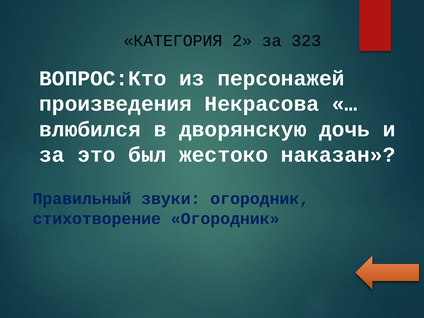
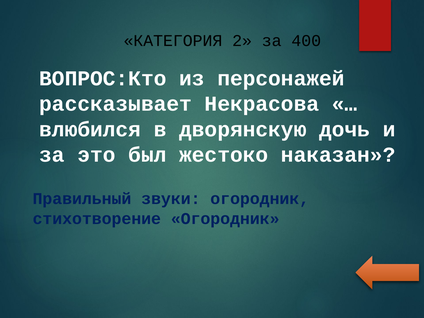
323: 323 -> 400
произведения: произведения -> рассказывает
